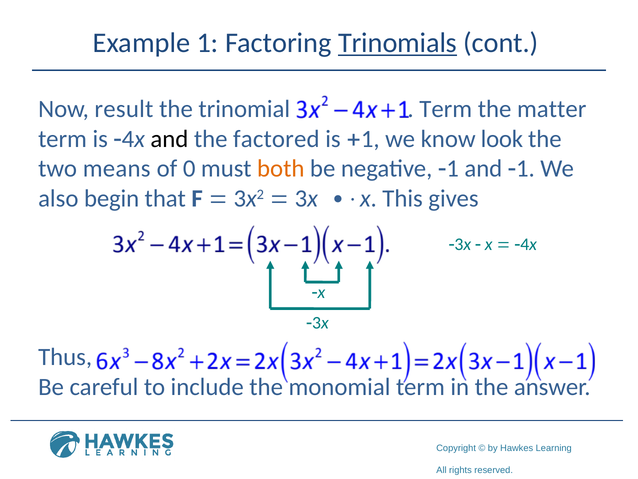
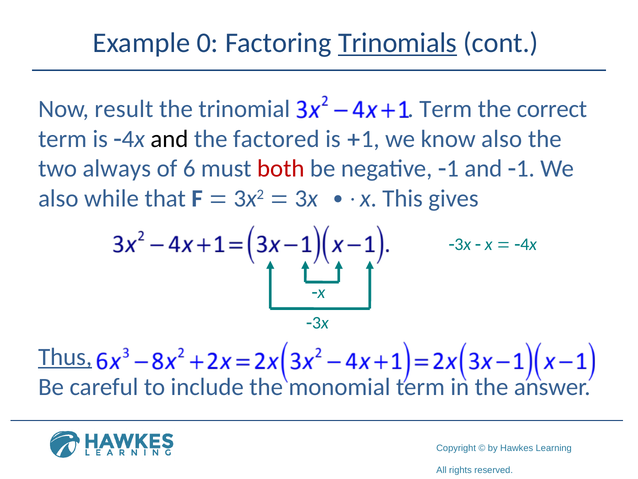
1: 1 -> 0
matter: matter -> correct
know look: look -> also
means: means -> always
0: 0 -> 6
both colour: orange -> red
begin: begin -> while
Thus underline: none -> present
